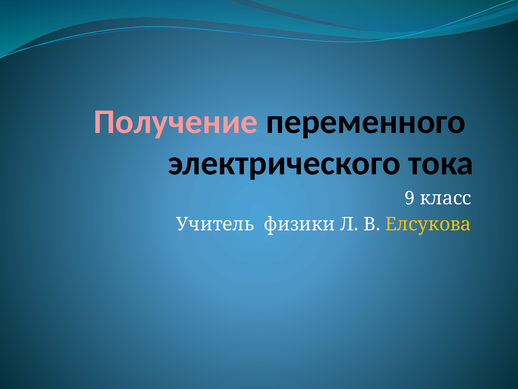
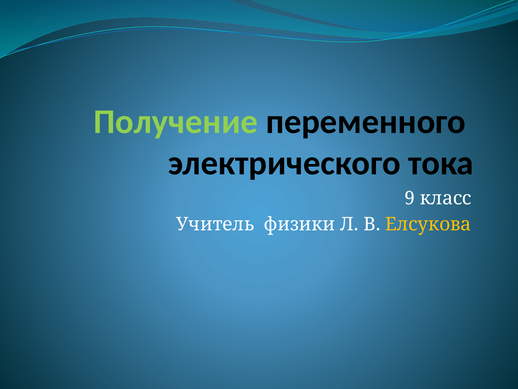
Получение colour: pink -> light green
